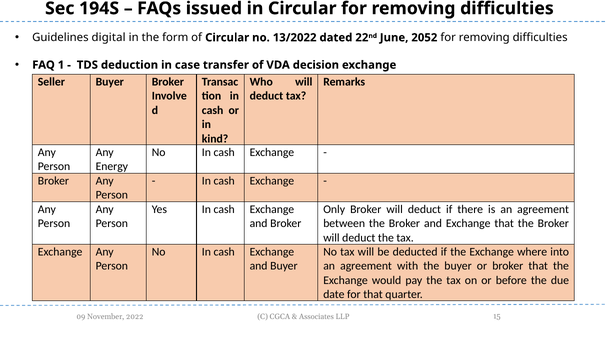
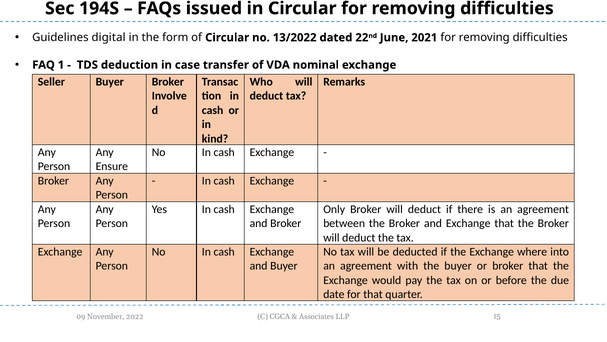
2052: 2052 -> 2021
decision: decision -> nominal
Energy: Energy -> Ensure
